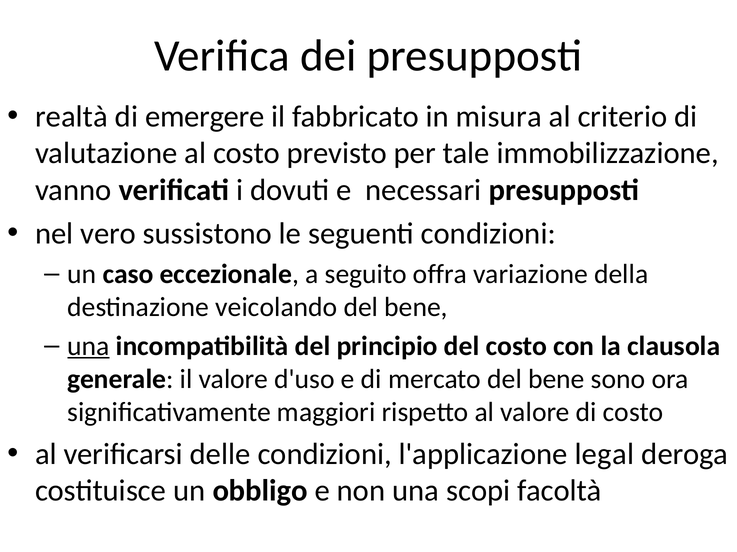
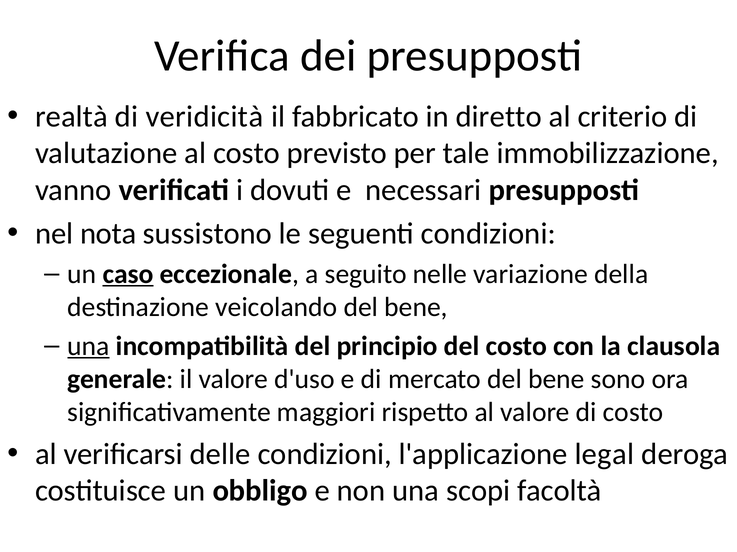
emergere: emergere -> veridicità
misura: misura -> diretto
vero: vero -> nota
caso underline: none -> present
offra: offra -> nelle
